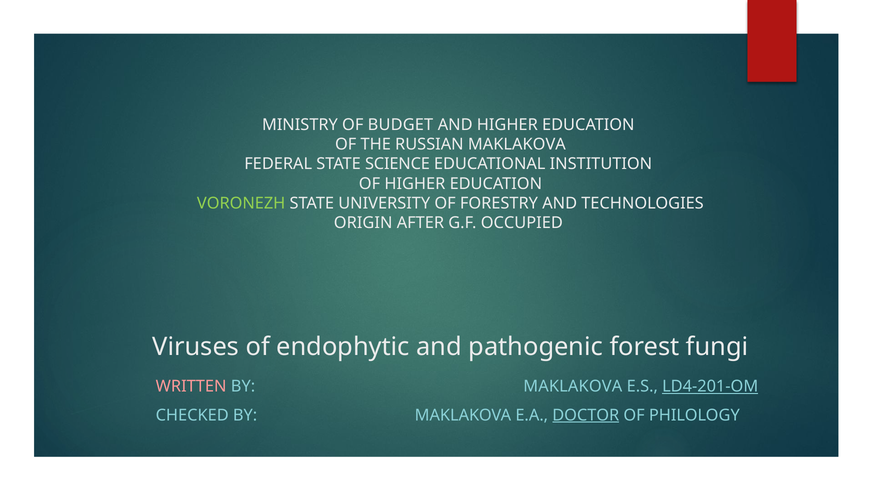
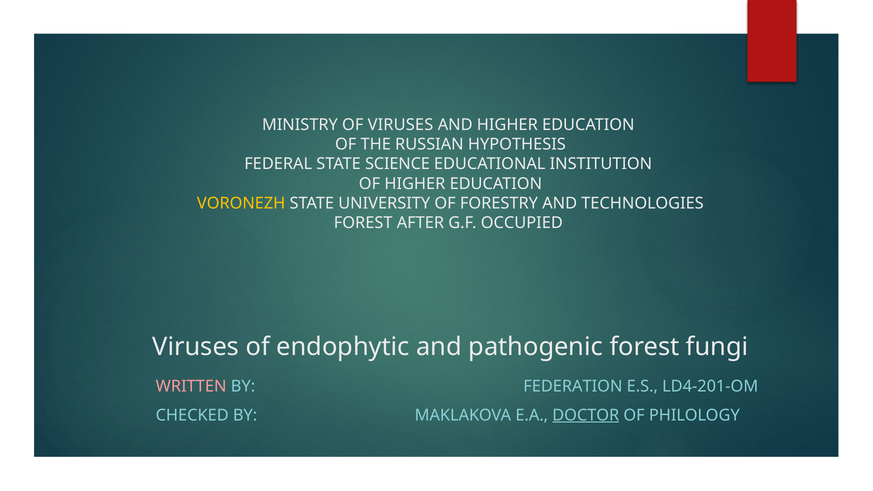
OF BUDGET: BUDGET -> VIRUSES
RUSSIAN MAKLAKOVA: MAKLAKOVA -> HYPOTHESIS
VORONEZH colour: light green -> yellow
ORIGIN at (363, 223): ORIGIN -> FOREST
MAKLAKOVA at (573, 386): MAKLAKOVA -> FEDERATION
LD4-201-OM underline: present -> none
